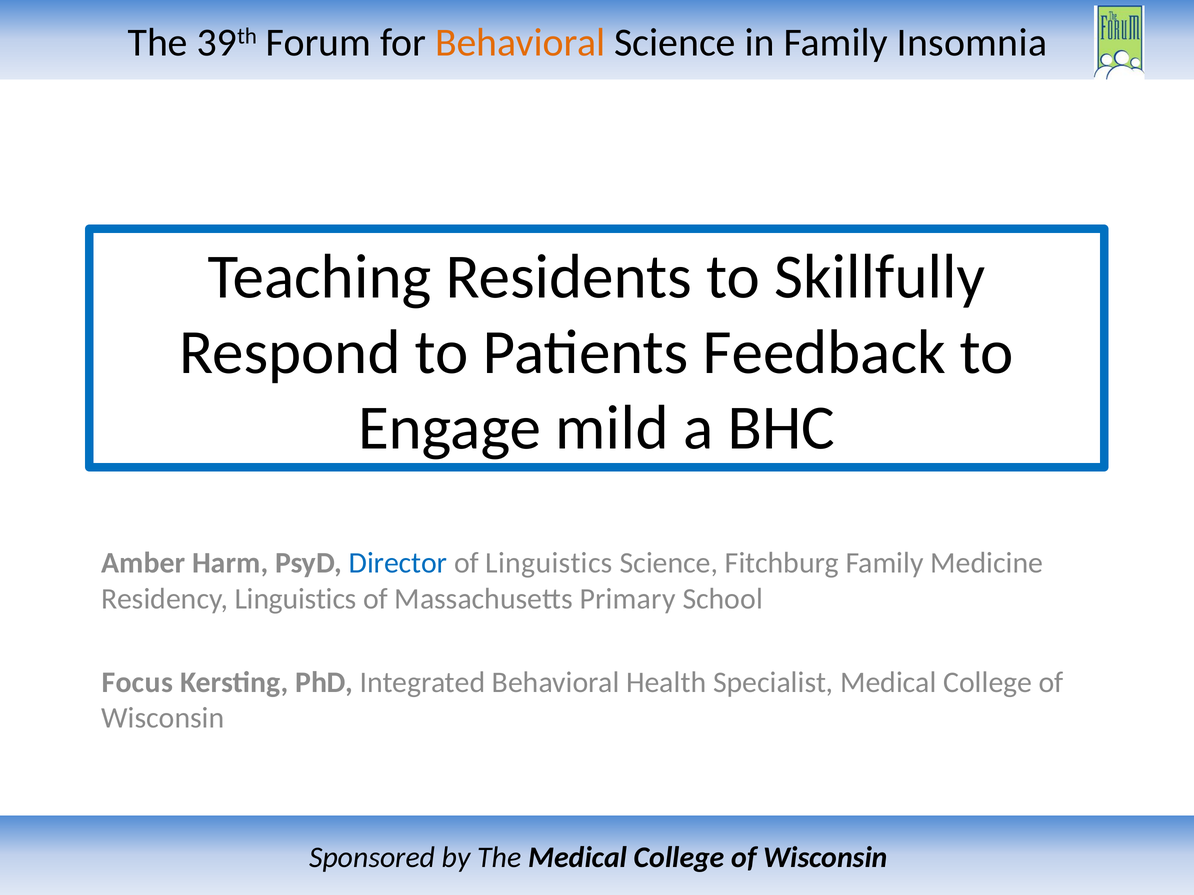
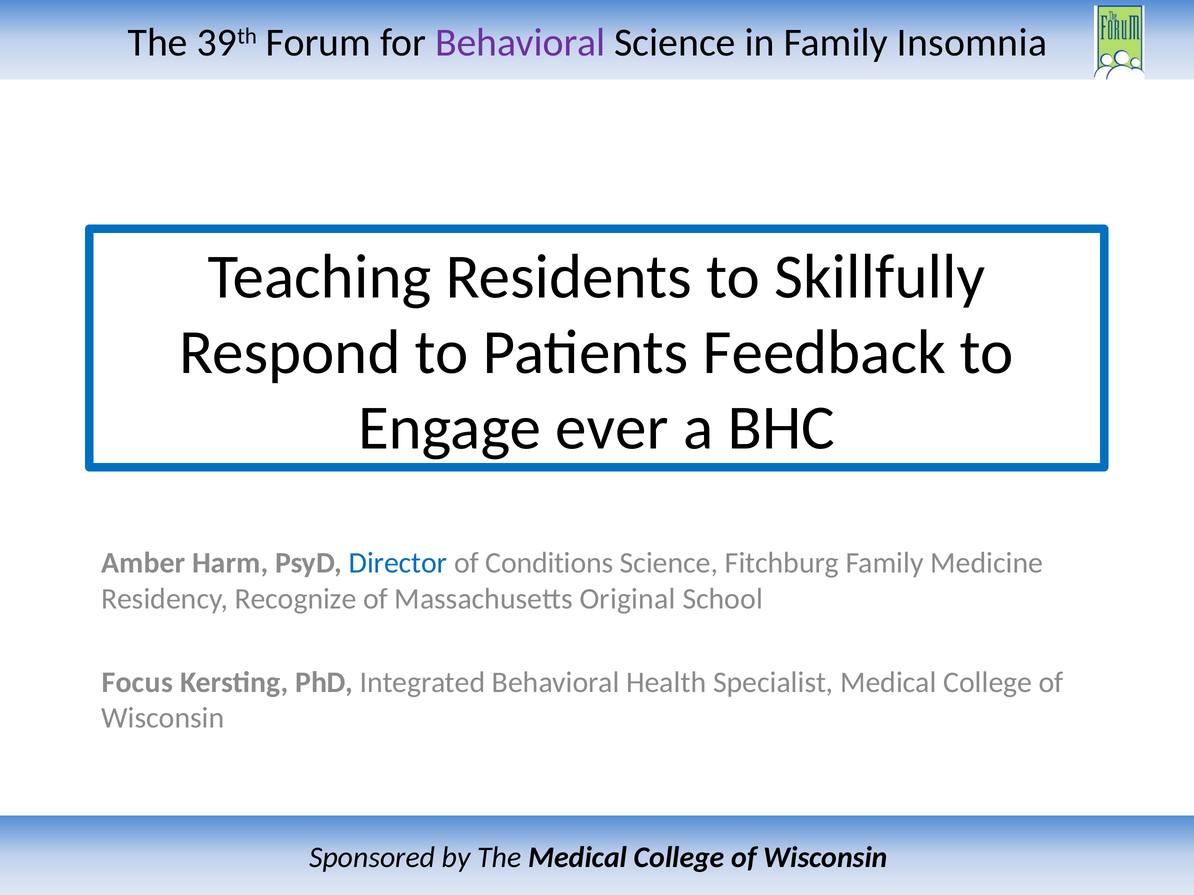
Behavioral at (520, 43) colour: orange -> purple
mild: mild -> ever
of Linguistics: Linguistics -> Conditions
Residency Linguistics: Linguistics -> Recognize
Primary: Primary -> Original
